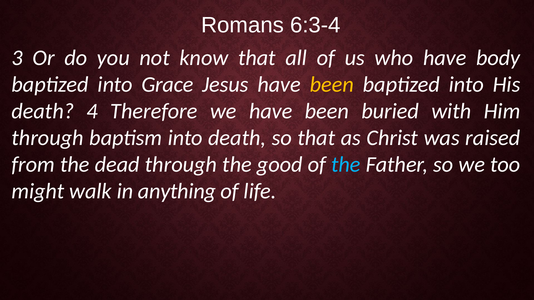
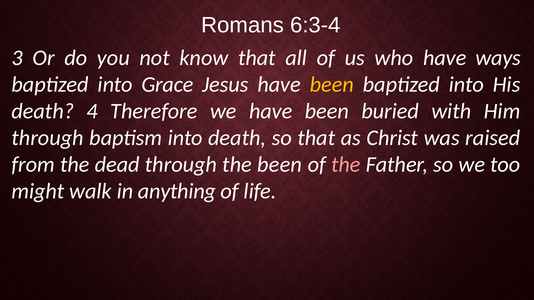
body: body -> ways
the good: good -> been
the at (346, 165) colour: light blue -> pink
